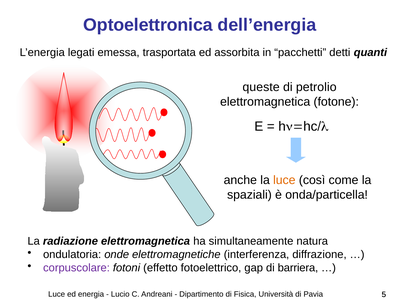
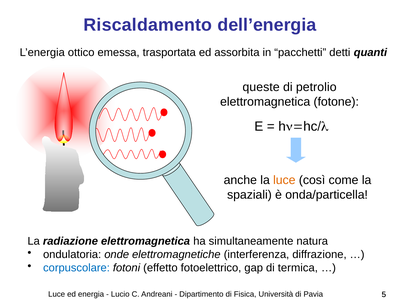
Optoelettronica: Optoelettronica -> Riscaldamento
legati: legati -> ottico
corpuscolare colour: purple -> blue
barriera: barriera -> termica
